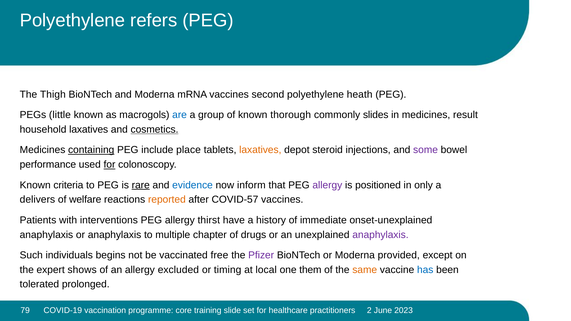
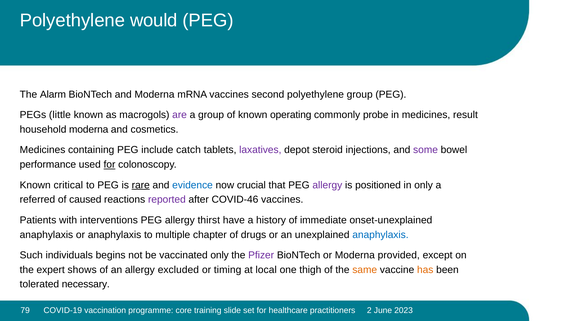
refers: refers -> would
Thigh: Thigh -> Alarm
polyethylene heath: heath -> group
are colour: blue -> purple
thorough: thorough -> operating
slides: slides -> probe
household laxatives: laxatives -> moderna
cosmetics underline: present -> none
containing underline: present -> none
place: place -> catch
laxatives at (260, 150) colour: orange -> purple
criteria: criteria -> critical
inform: inform -> crucial
delivers: delivers -> referred
welfare: welfare -> caused
reported colour: orange -> purple
COVID-57: COVID-57 -> COVID-46
anaphylaxis at (380, 235) colour: purple -> blue
vaccinated free: free -> only
them: them -> thigh
has colour: blue -> orange
prolonged: prolonged -> necessary
